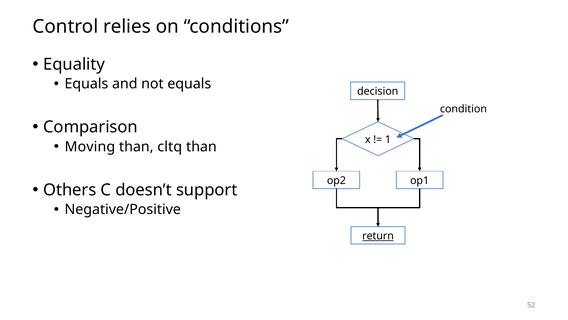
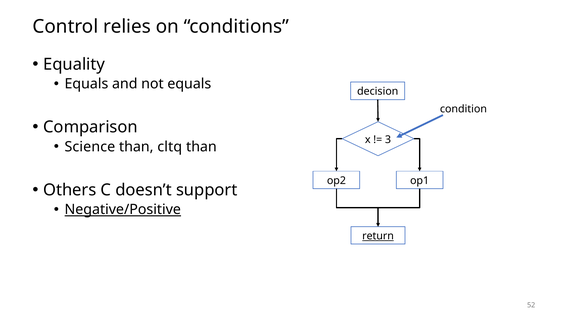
1: 1 -> 3
Moving: Moving -> Science
Negative/Positive underline: none -> present
